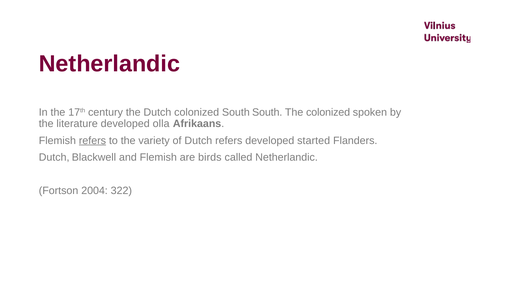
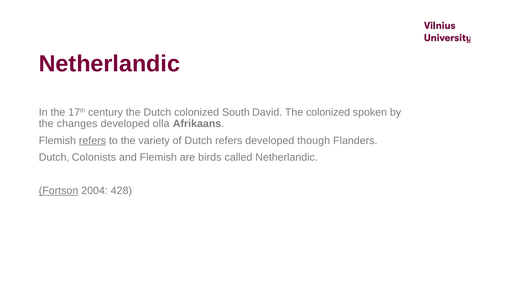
South South: South -> David
literature: literature -> changes
started: started -> though
Blackwell: Blackwell -> Colonists
Fortson underline: none -> present
322: 322 -> 428
